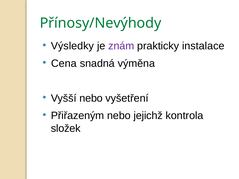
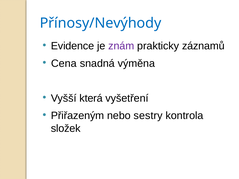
Přínosy/Nevýhody colour: green -> blue
Výsledky: Výsledky -> Evidence
instalace: instalace -> záznamů
Vyšší nebo: nebo -> která
jejichž: jejichž -> sestry
